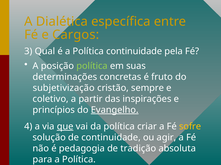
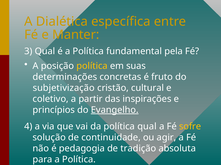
Cargos: Cargos -> Manter
Política continuidade: continuidade -> fundamental
política at (92, 66) colour: light green -> yellow
sempre: sempre -> cultural
que underline: present -> none
política criar: criar -> qual
